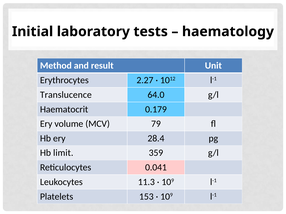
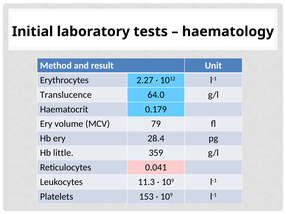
limit: limit -> little
